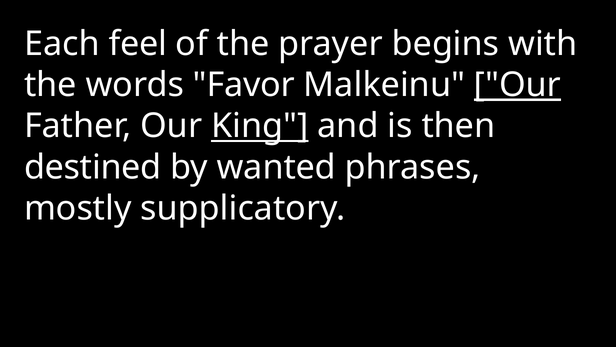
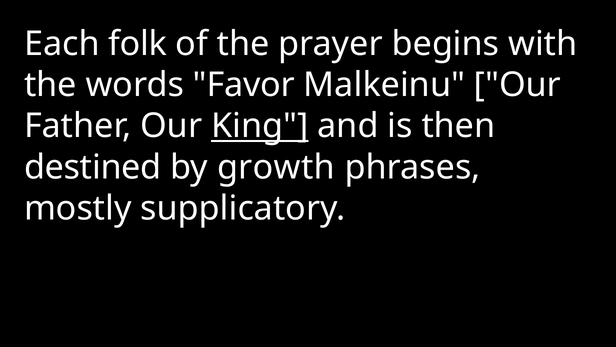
feel: feel -> folk
Our at (518, 85) underline: present -> none
wanted: wanted -> growth
